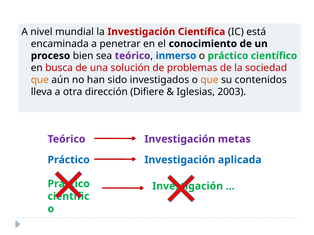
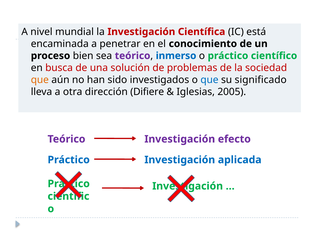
que at (209, 80) colour: orange -> blue
contenidos: contenidos -> significado
2003: 2003 -> 2005
metas: metas -> efecto
